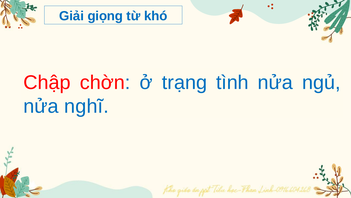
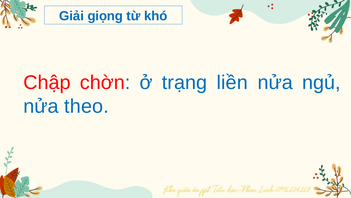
tình: tình -> liền
nghĩ: nghĩ -> theo
